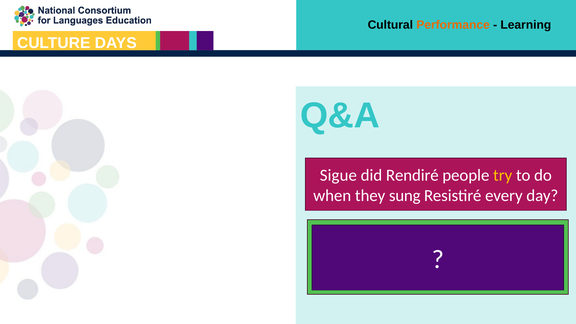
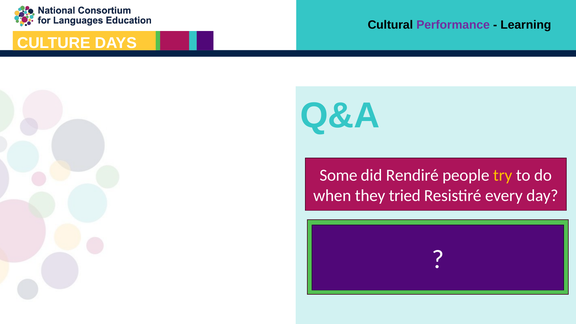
Performance colour: orange -> purple
Sigue: Sigue -> Some
when they sung: sung -> tried
